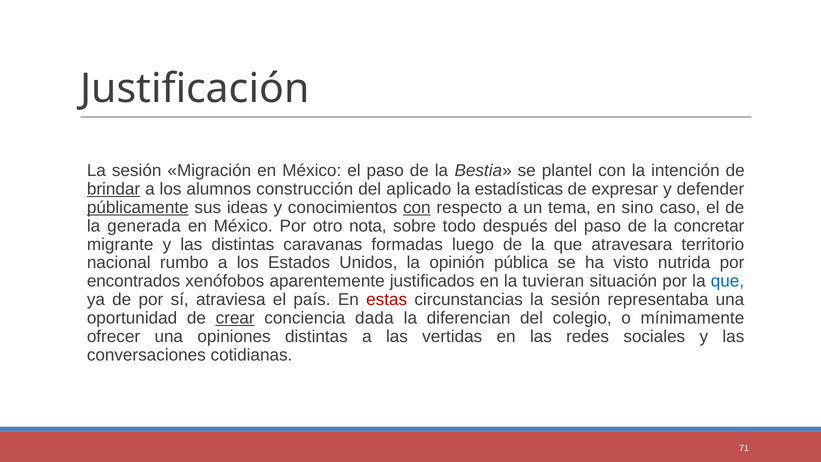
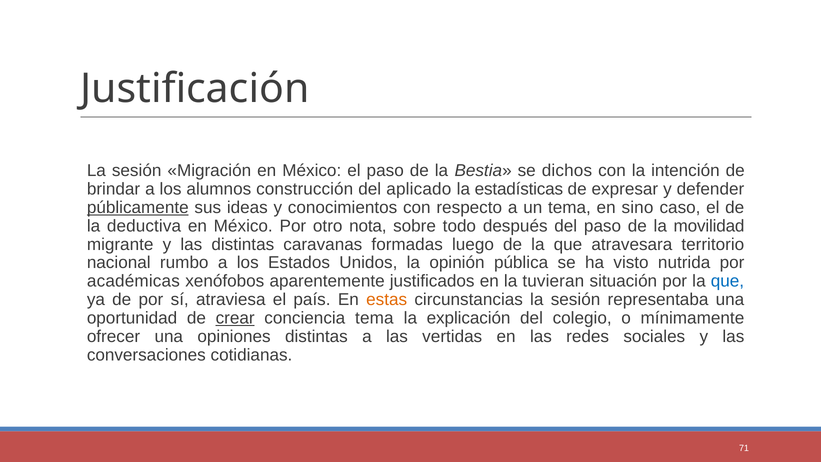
plantel: plantel -> dichos
brindar underline: present -> none
con at (417, 207) underline: present -> none
generada: generada -> deductiva
concretar: concretar -> movilidad
encontrados: encontrados -> académicas
estas colour: red -> orange
conciencia dada: dada -> tema
diferencian: diferencian -> explicación
